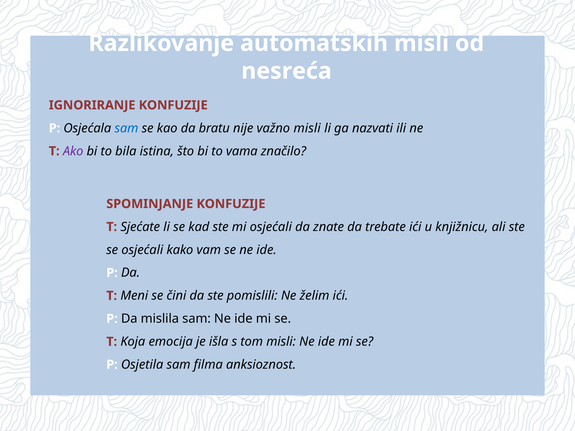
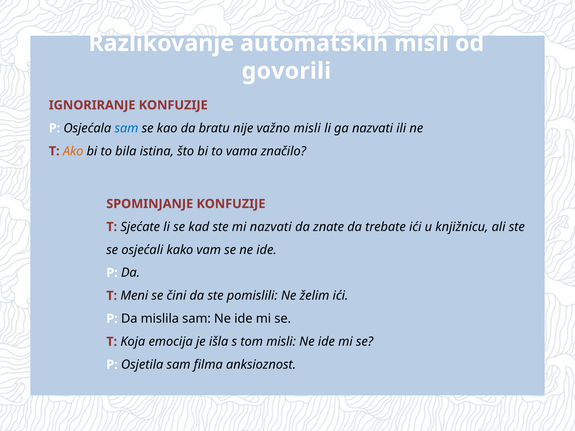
nesreća: nesreća -> govorili
Ako colour: purple -> orange
mi osjećali: osjećali -> nazvati
